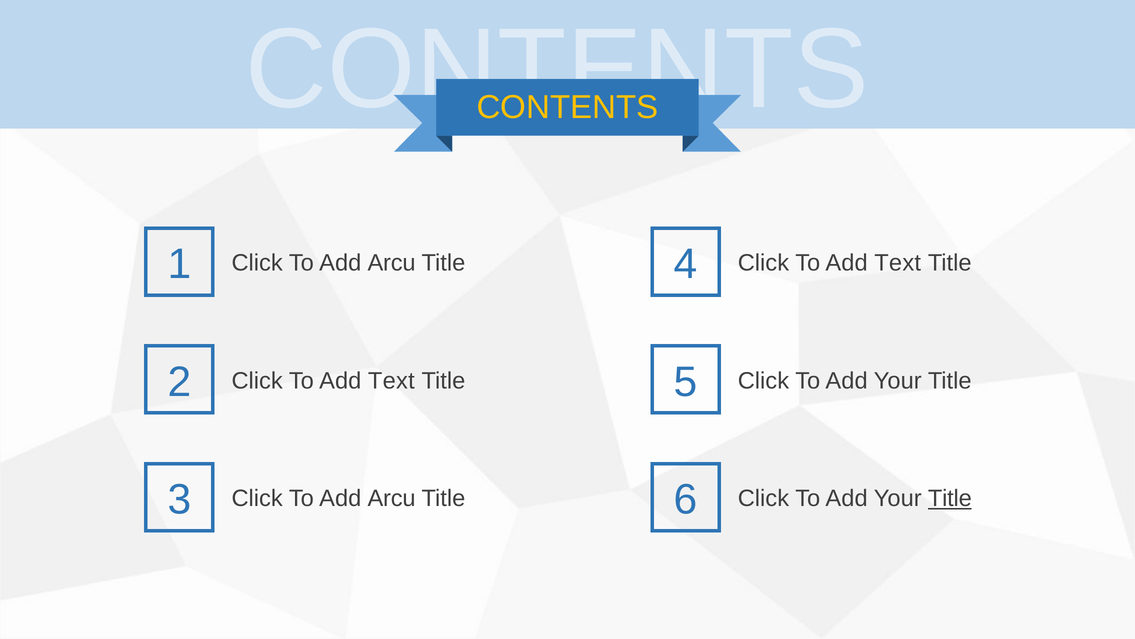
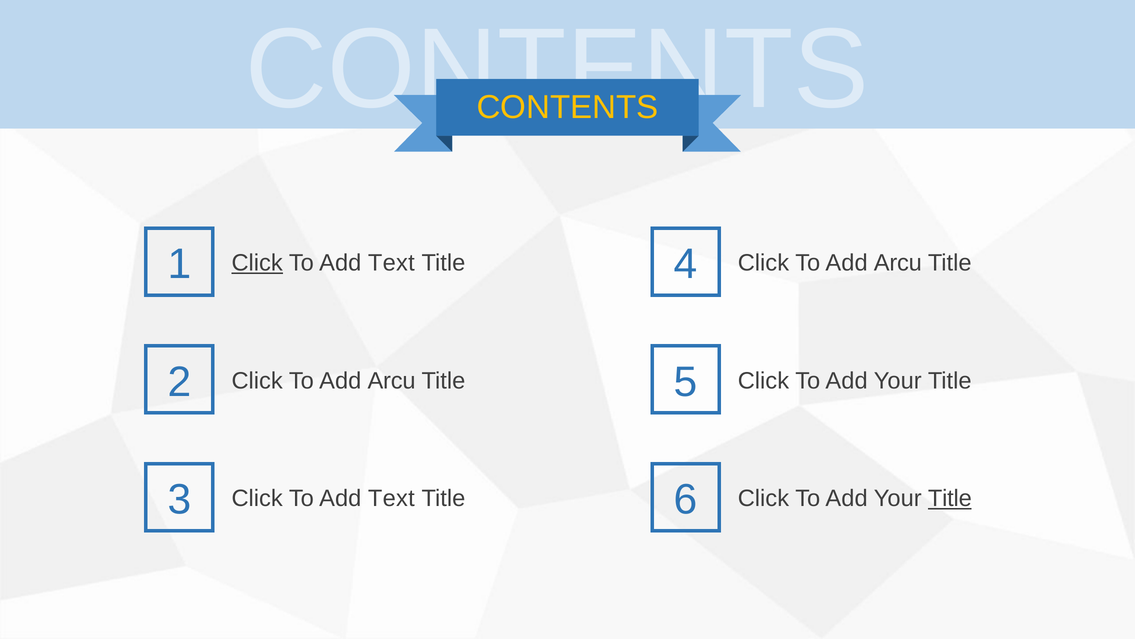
Click at (257, 263) underline: none -> present
Arcu at (392, 263): Arcu -> Text
Text at (898, 263): Text -> Arcu
Text at (391, 381): Text -> Arcu
Arcu at (392, 498): Arcu -> Text
